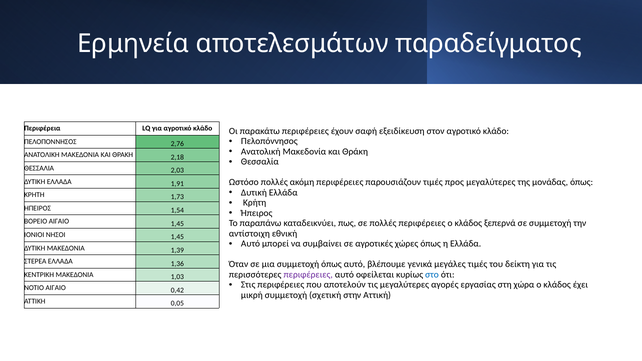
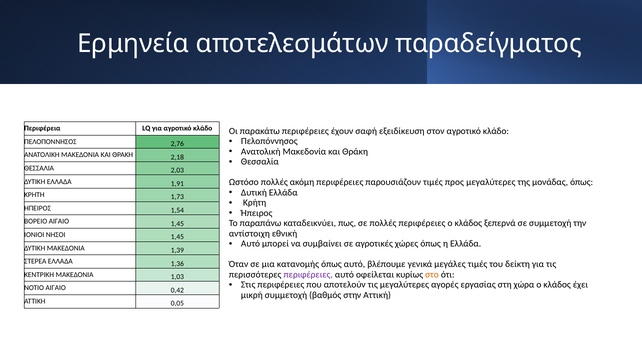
μια συμμετοχή: συμμετοχή -> κατανομής
στο colour: blue -> orange
σχετική: σχετική -> βαθμός
